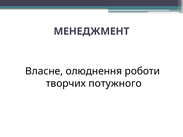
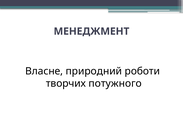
олюднення: олюднення -> природний
